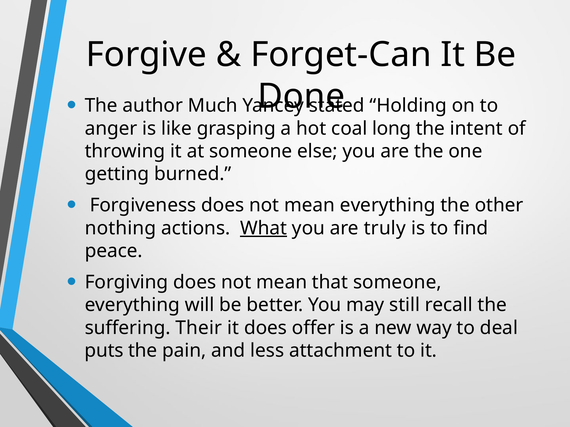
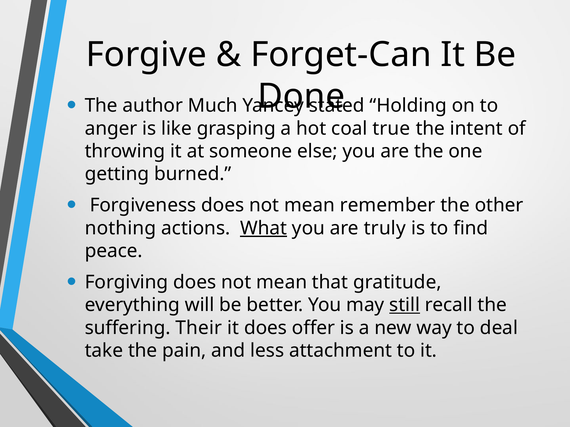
long: long -> true
mean everything: everything -> remember
that someone: someone -> gratitude
still underline: none -> present
puts: puts -> take
